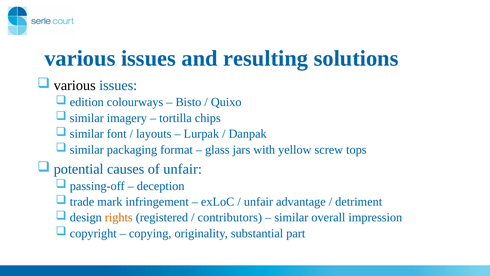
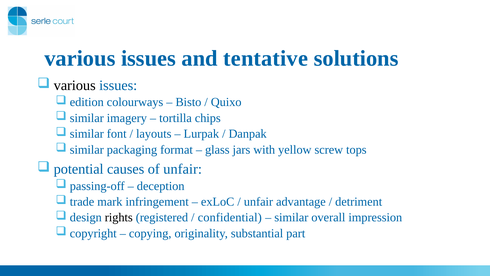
resulting: resulting -> tentative
rights colour: orange -> black
contributors: contributors -> confidential
